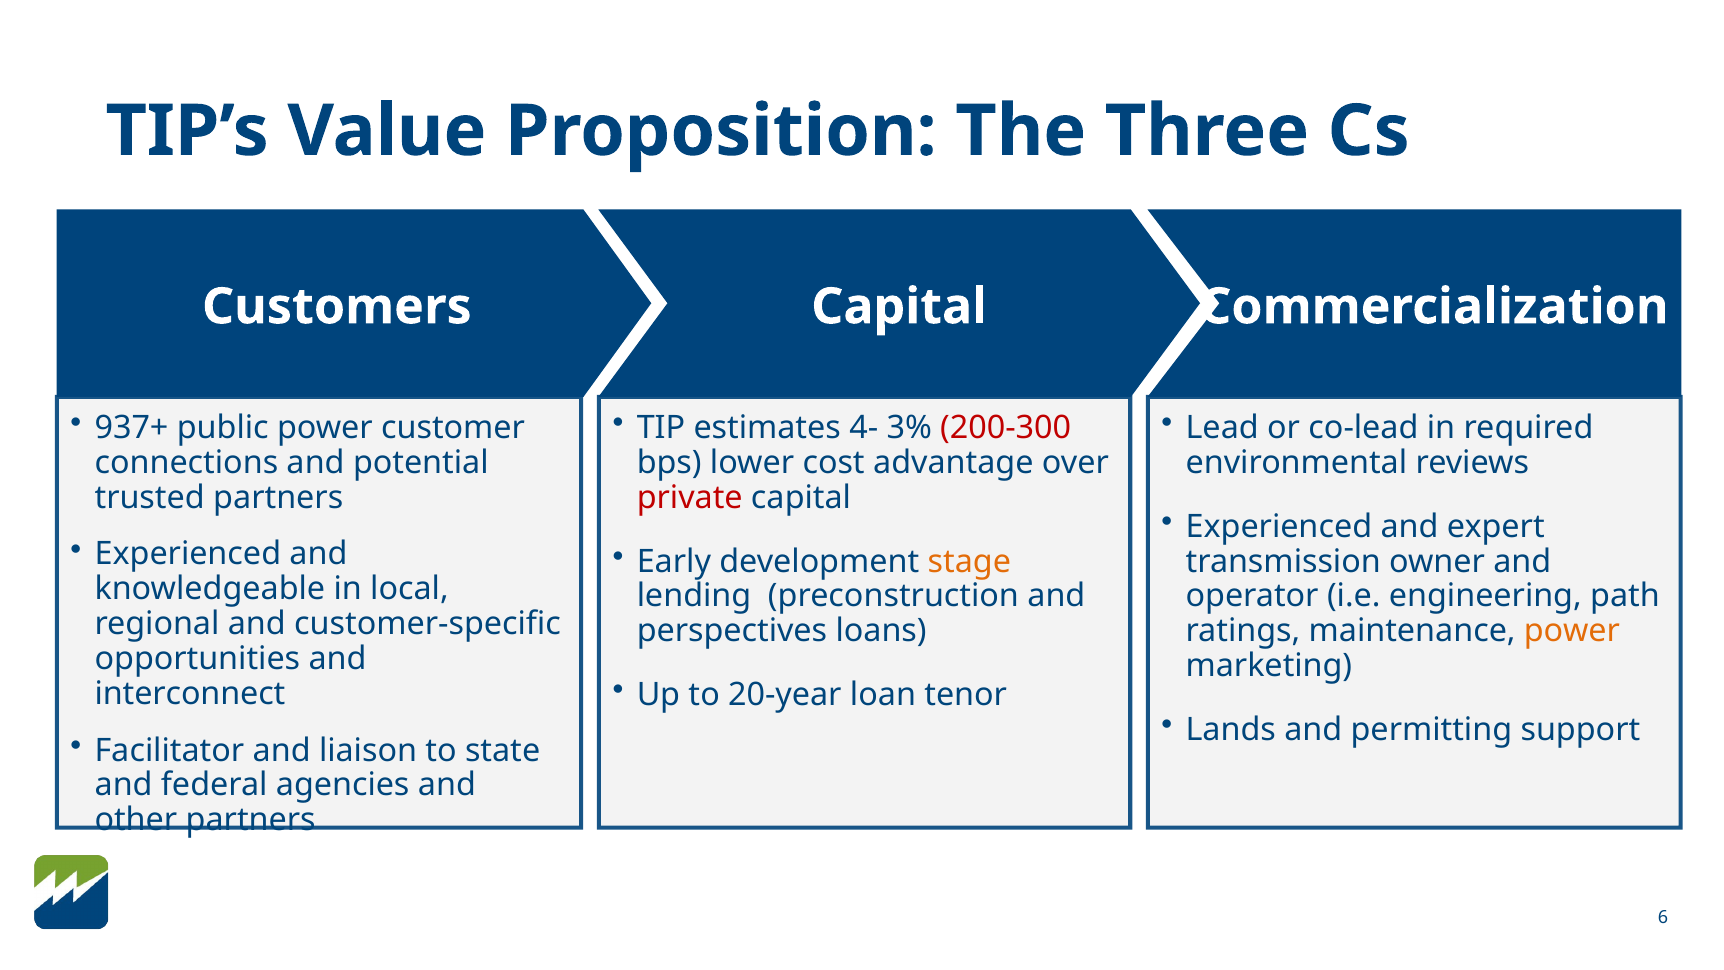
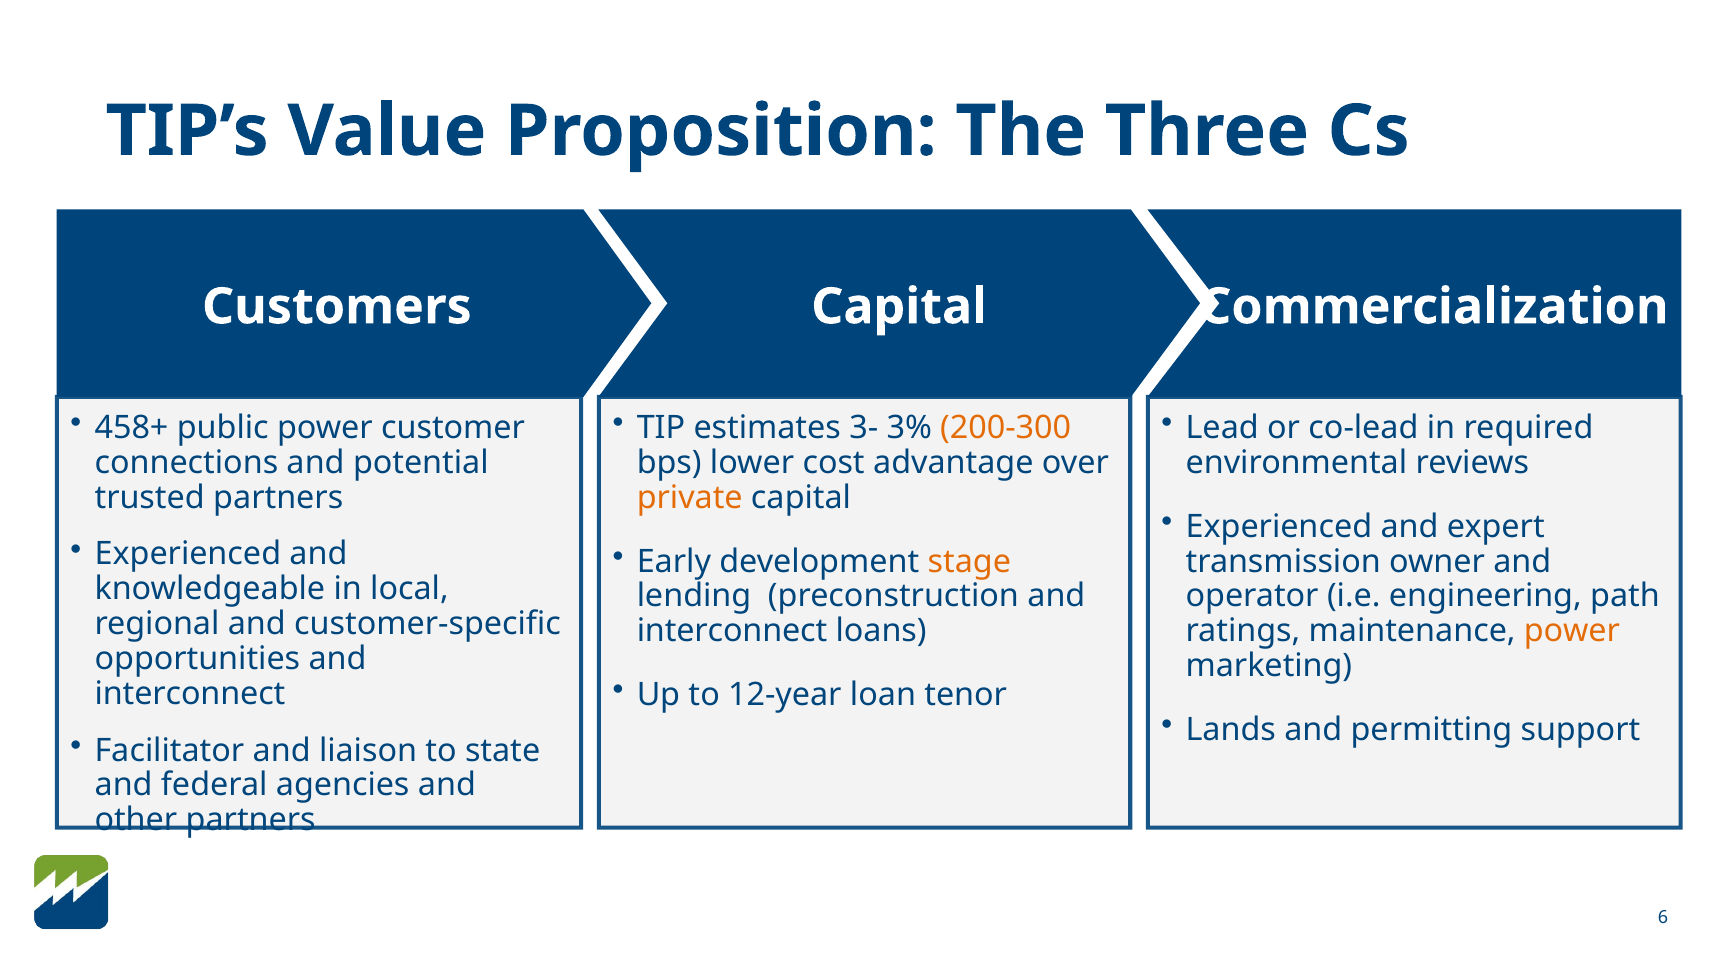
937+: 937+ -> 458+
4-: 4- -> 3-
200-300 colour: red -> orange
private colour: red -> orange
perspectives at (732, 631): perspectives -> interconnect
20-year: 20-year -> 12-year
